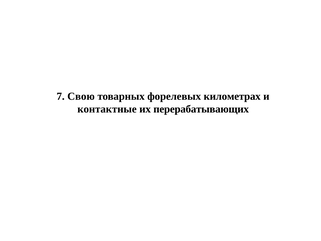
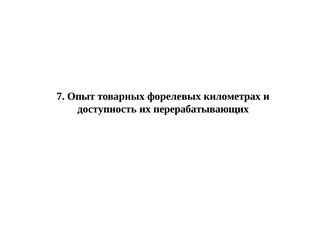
Свою: Свою -> Опыт
контактные: контактные -> доступность
